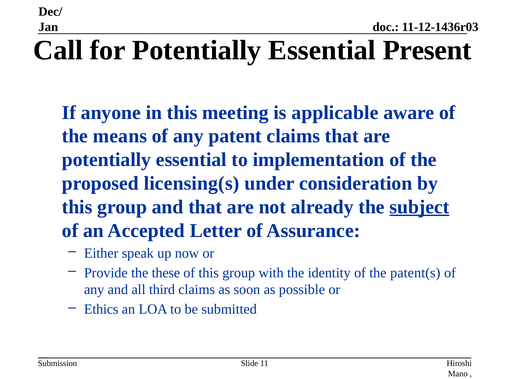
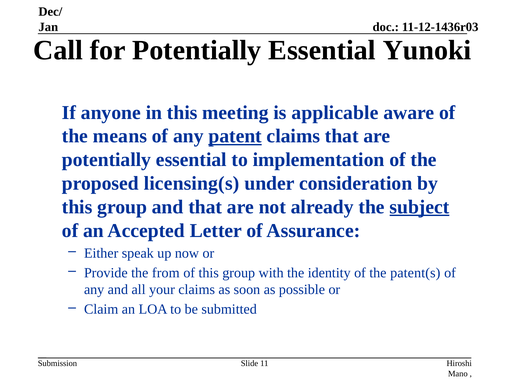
Present: Present -> Yunoki
patent underline: none -> present
these: these -> from
third: third -> your
Ethics: Ethics -> Claim
